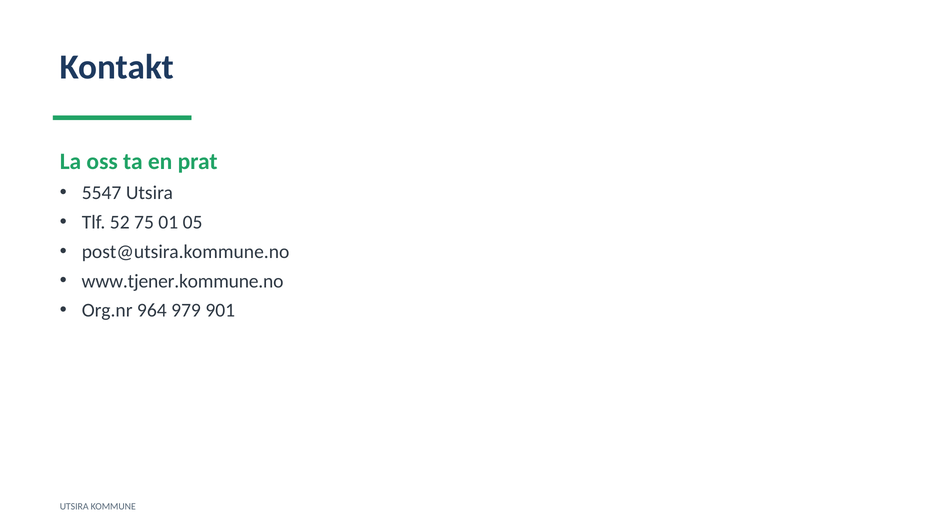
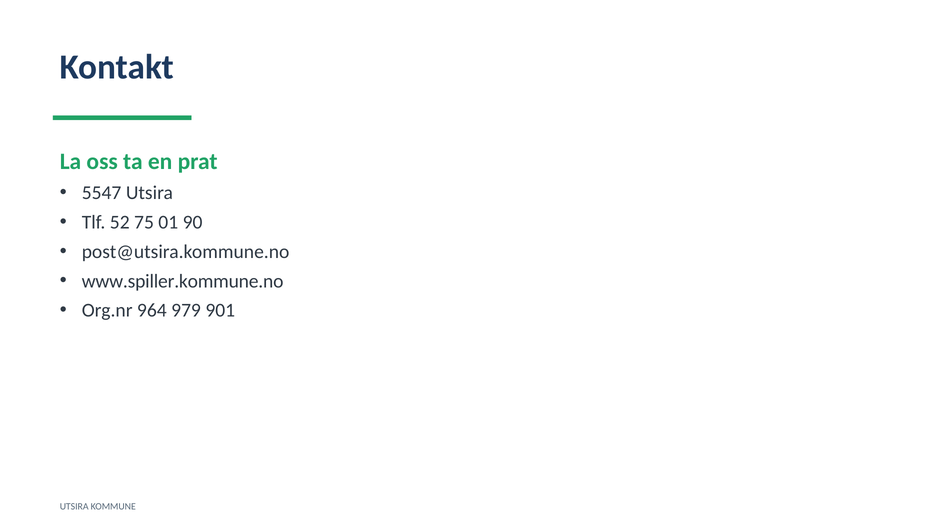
05: 05 -> 90
www.tjener.kommune.no: www.tjener.kommune.no -> www.spiller.kommune.no
